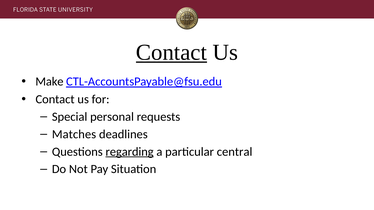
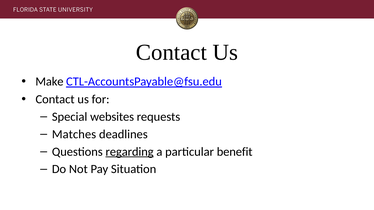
Contact at (171, 52) underline: present -> none
personal: personal -> websites
central: central -> benefit
